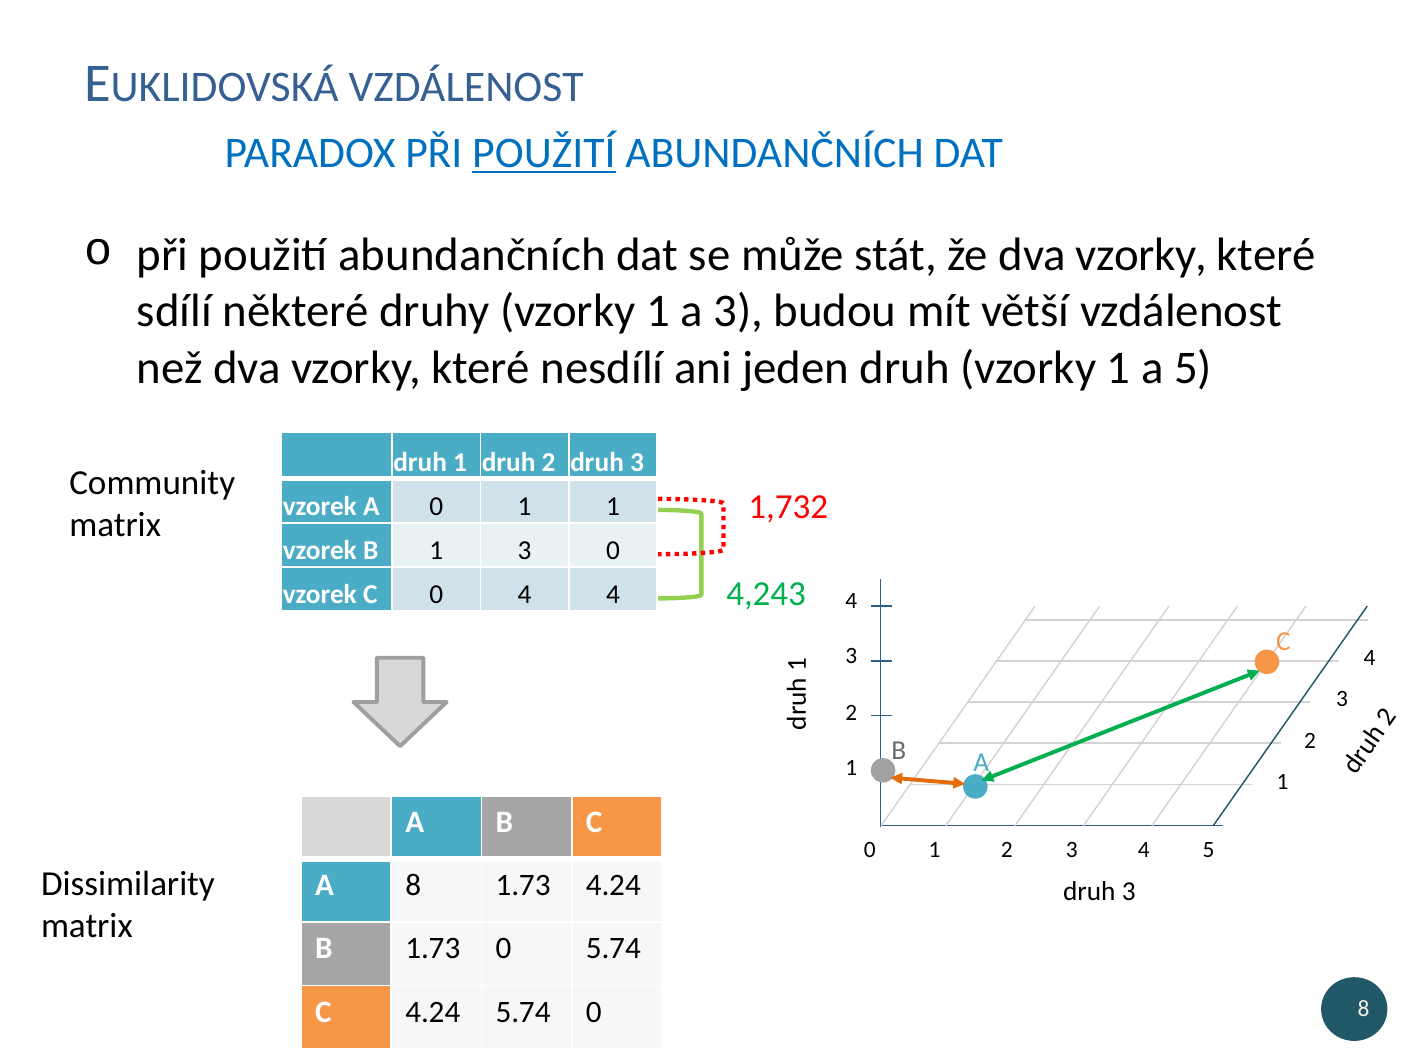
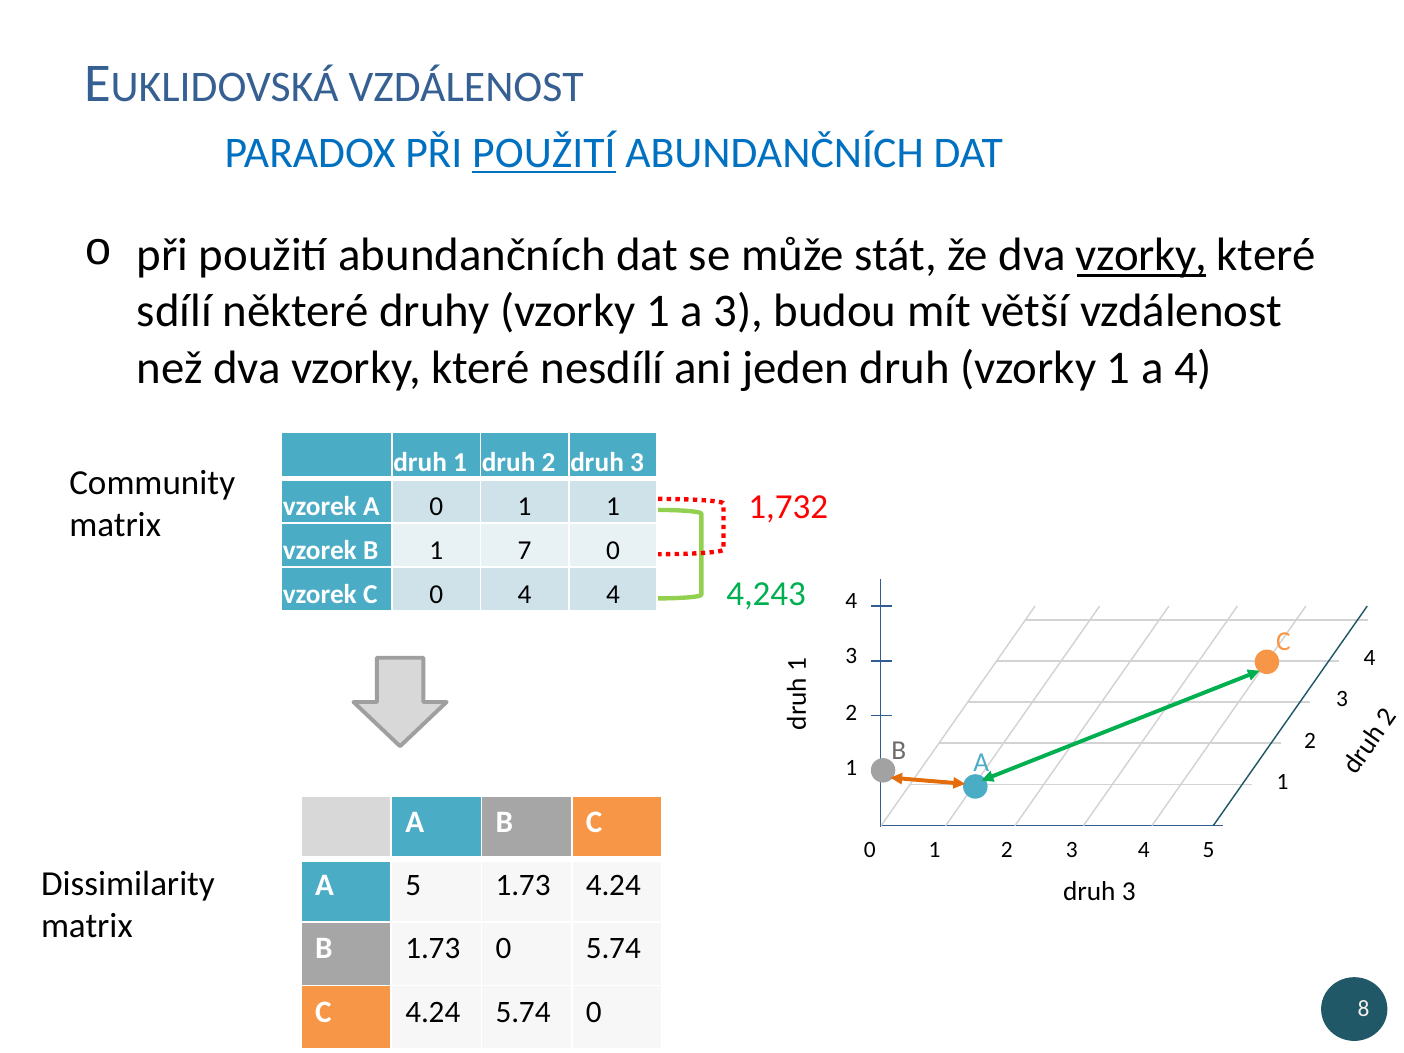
vzorky at (1142, 255) underline: none -> present
a 5: 5 -> 4
B 1 3: 3 -> 7
A 8: 8 -> 5
